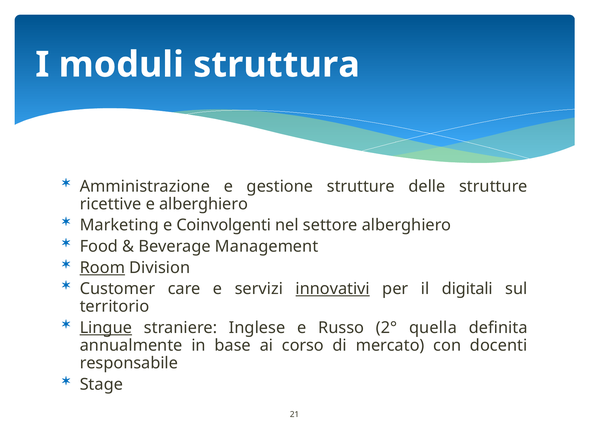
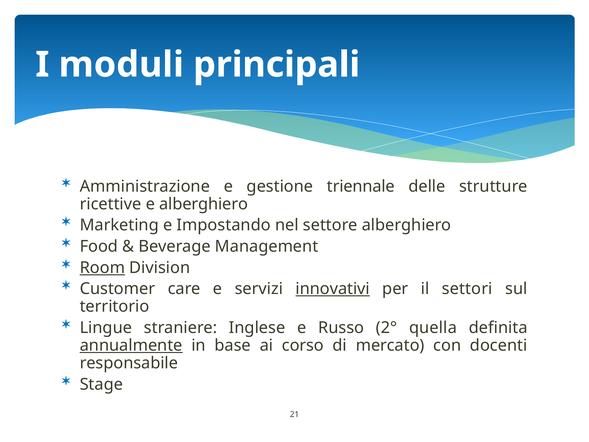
struttura: struttura -> principali
gestione strutture: strutture -> triennale
Coinvolgenti: Coinvolgenti -> Impostando
digitali: digitali -> settori
Lingue underline: present -> none
annualmente underline: none -> present
